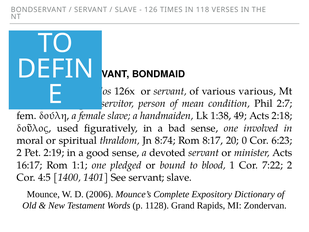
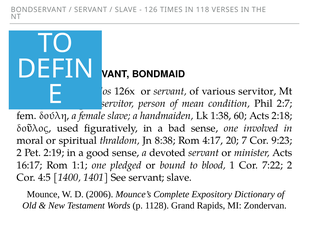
various various: various -> servitor
49: 49 -> 60
8:74: 8:74 -> 8:38
8:17: 8:17 -> 4:17
0: 0 -> 7
6:23: 6:23 -> 9:23
